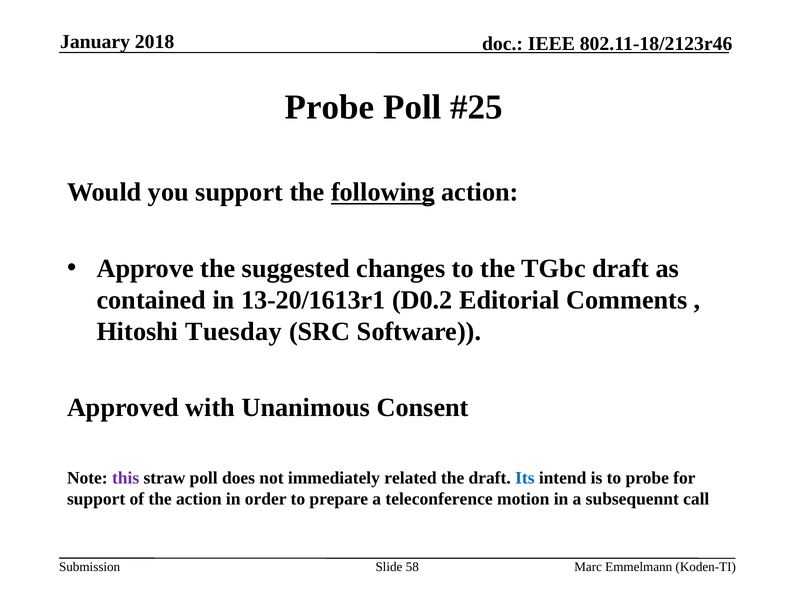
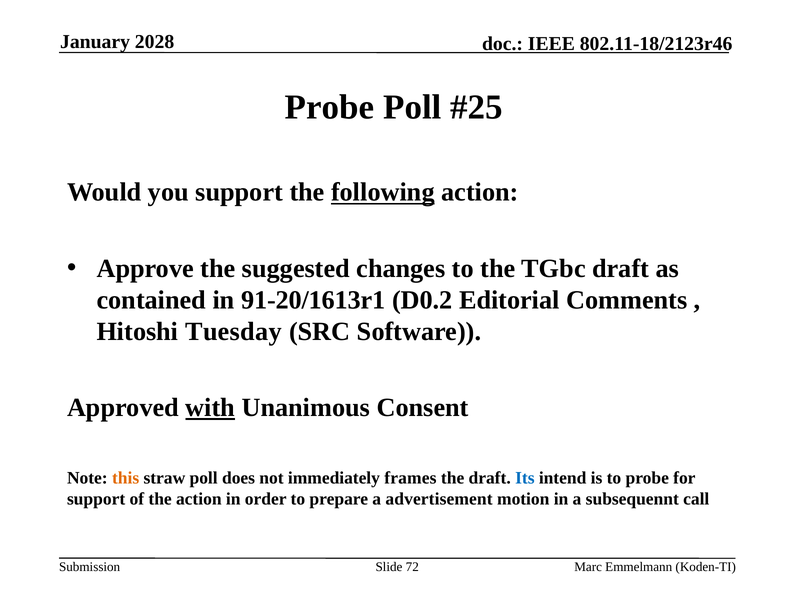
2018: 2018 -> 2028
13-20/1613r1: 13-20/1613r1 -> 91-20/1613r1
with underline: none -> present
this colour: purple -> orange
related: related -> frames
teleconference: teleconference -> advertisement
58: 58 -> 72
